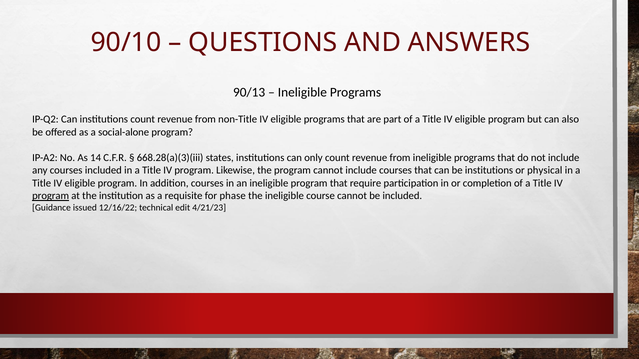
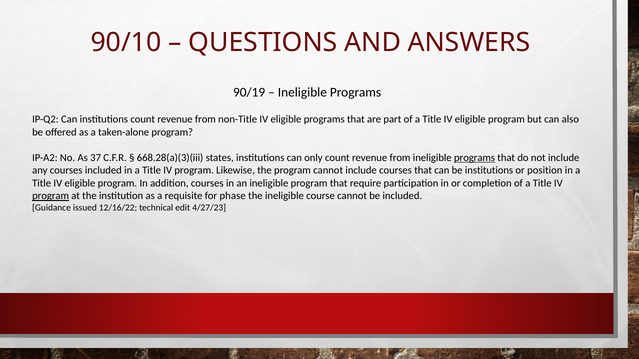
90/13: 90/13 -> 90/19
social-alone: social-alone -> taken-alone
14: 14 -> 37
programs at (475, 158) underline: none -> present
physical: physical -> position
4/21/23: 4/21/23 -> 4/27/23
